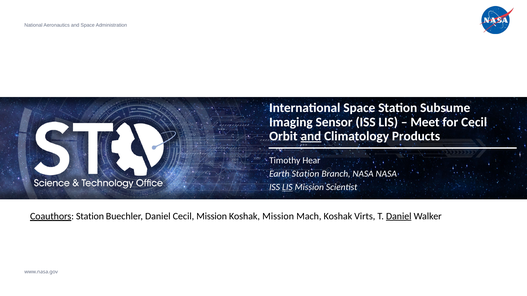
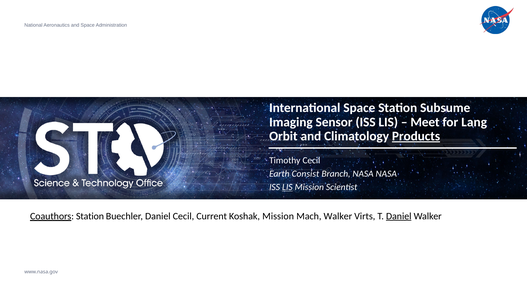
for Cecil: Cecil -> Lang
and at (311, 136) underline: present -> none
Products underline: none -> present
Timothy Hear: Hear -> Cecil
Earth Station: Station -> Consist
Cecil Mission: Mission -> Current
Mach Koshak: Koshak -> Walker
